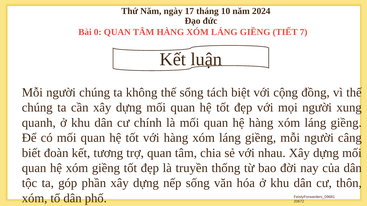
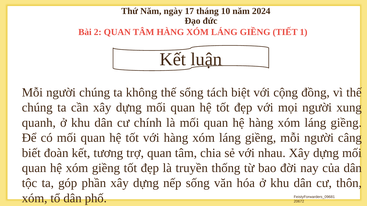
0: 0 -> 2
7: 7 -> 1
